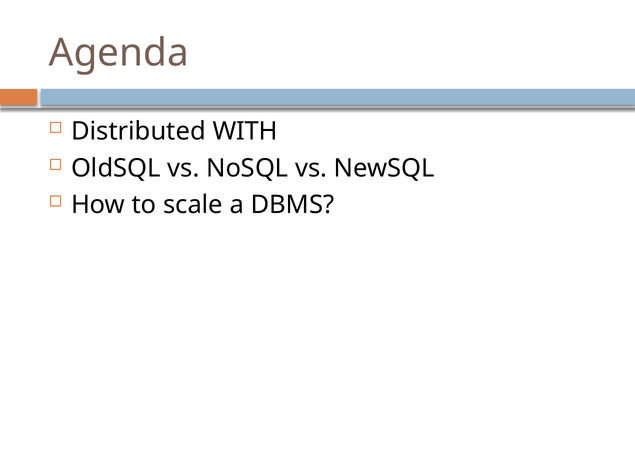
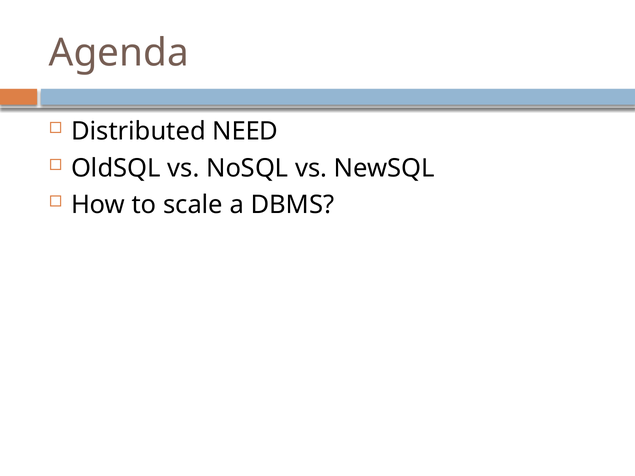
WITH: WITH -> NEED
